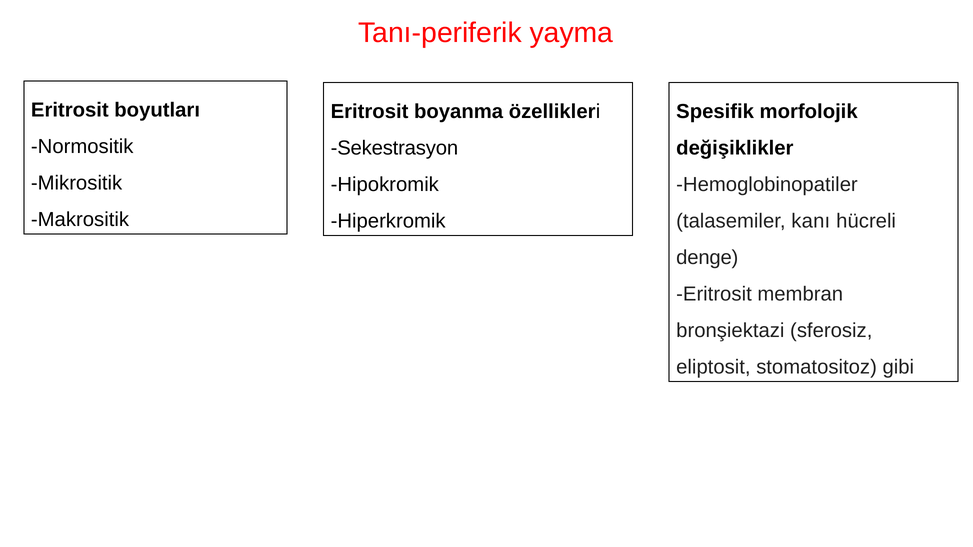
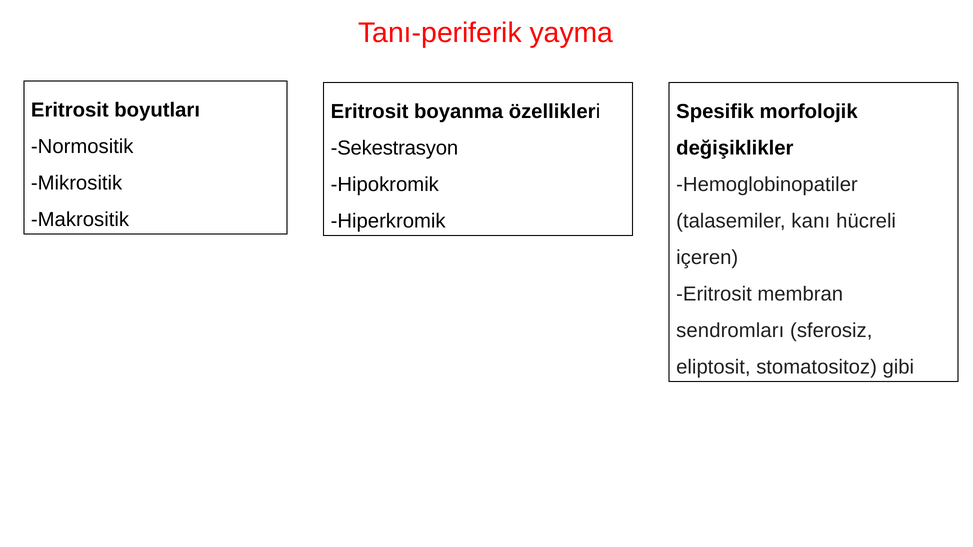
denge: denge -> içeren
bronşiektazi: bronşiektazi -> sendromları
